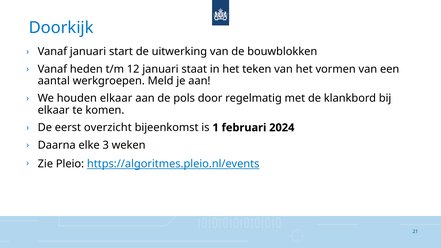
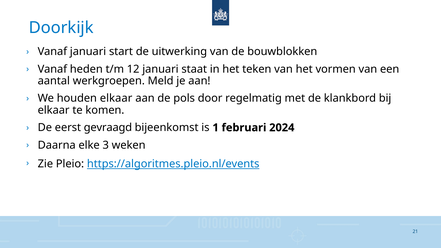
overzicht: overzicht -> gevraagd
